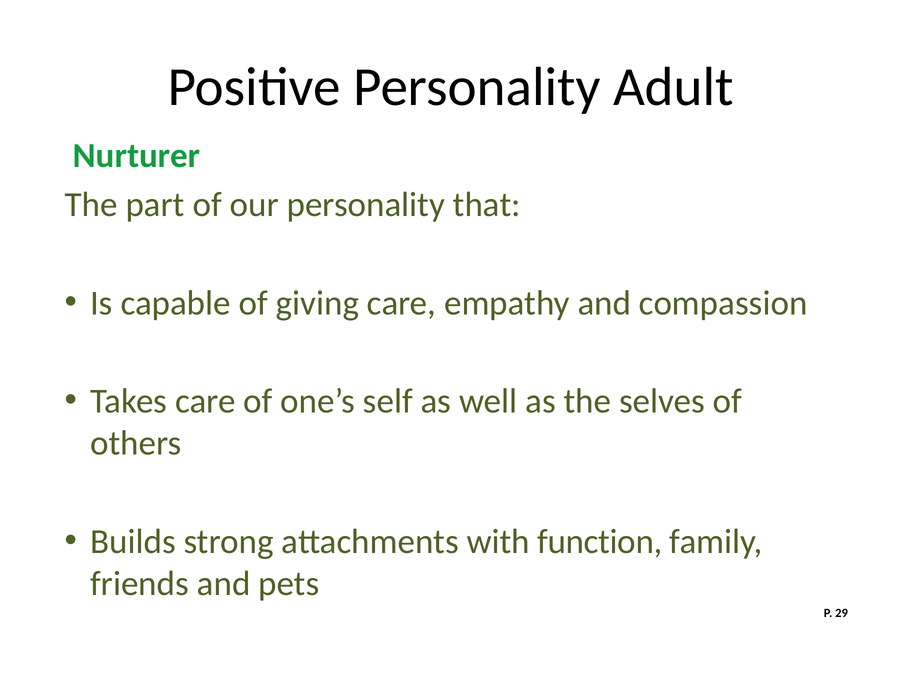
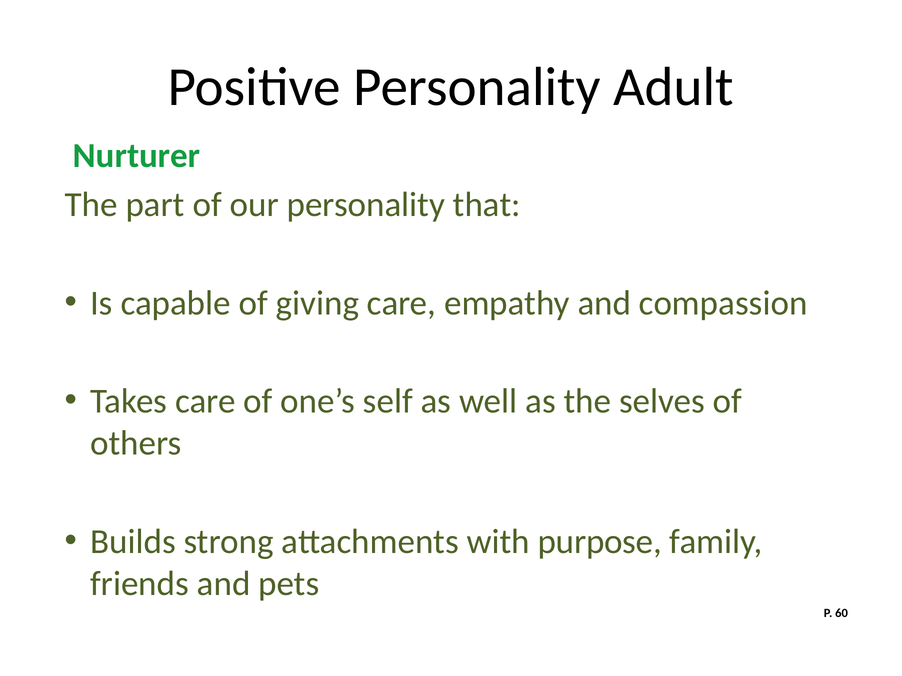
function: function -> purpose
29: 29 -> 60
